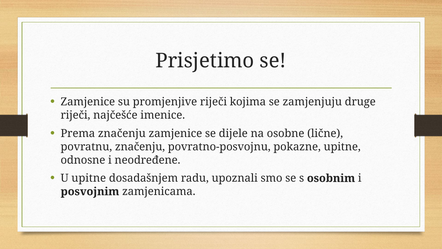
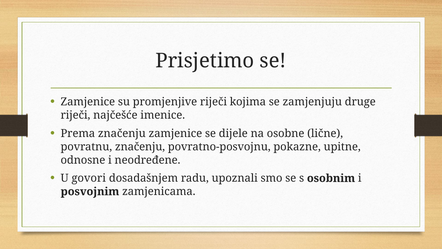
U upitne: upitne -> govori
